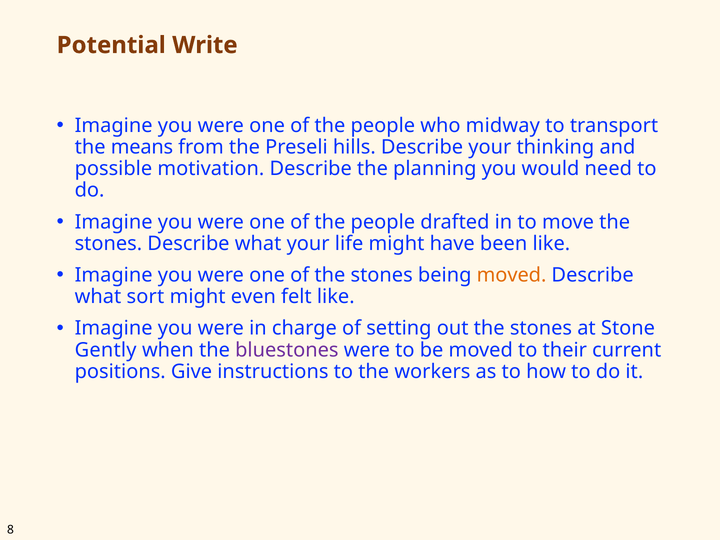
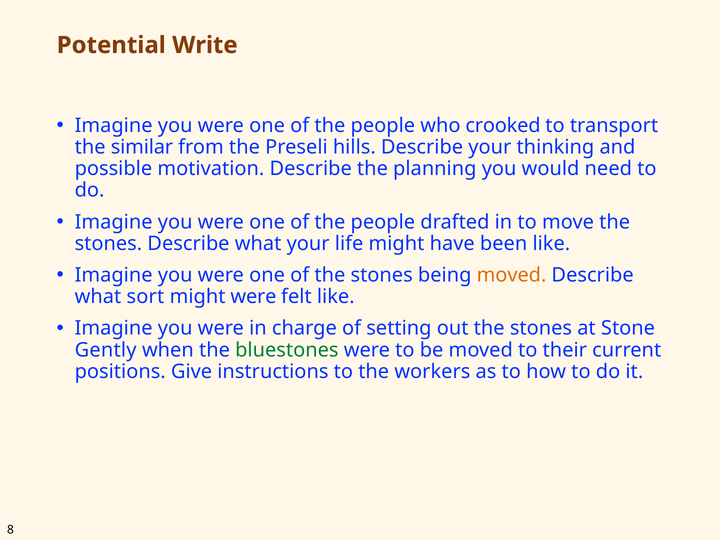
midway: midway -> crooked
means: means -> similar
might even: even -> were
bluestones colour: purple -> green
